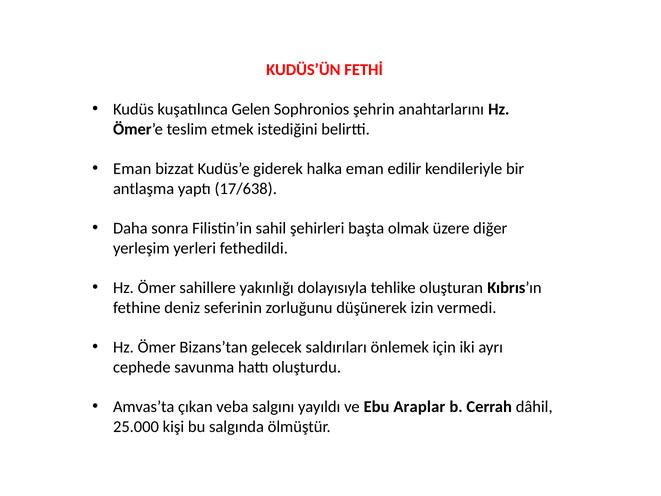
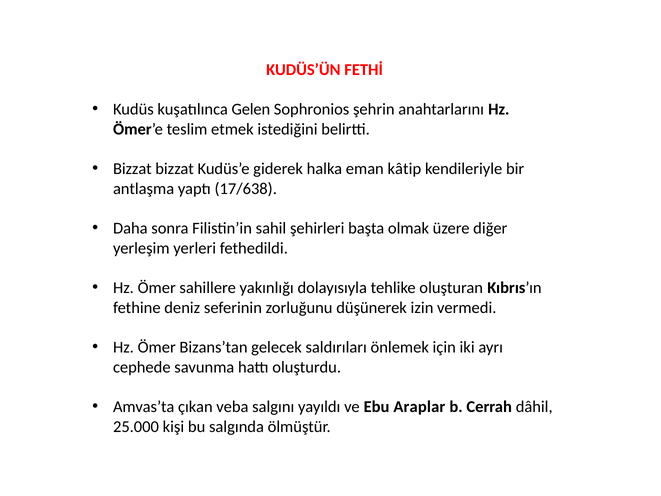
Eman at (132, 169): Eman -> Bizzat
edilir: edilir -> kâtip
